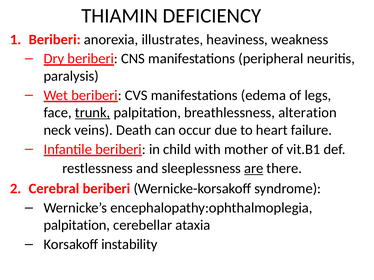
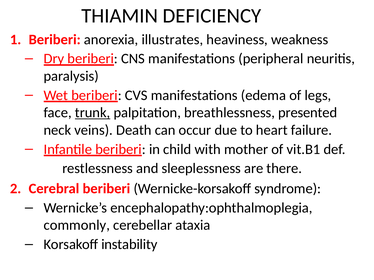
alteration: alteration -> presented
are underline: present -> none
palpitation at (77, 226): palpitation -> commonly
